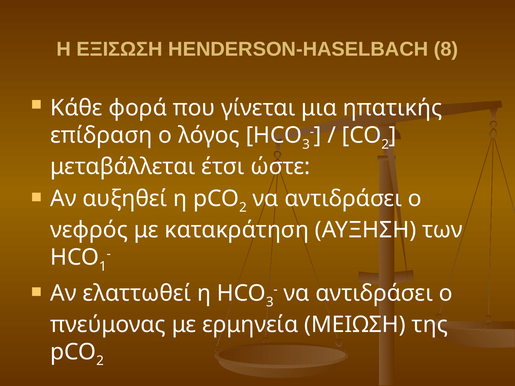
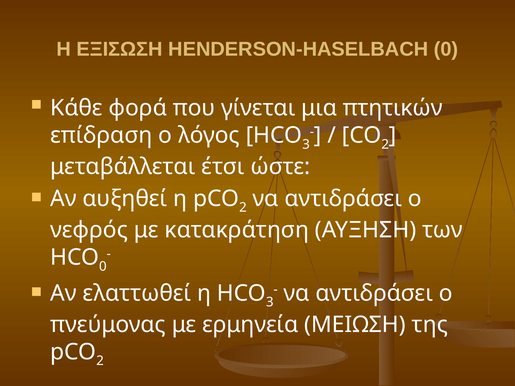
HENDERSON-HASELBACH 8: 8 -> 0
ηπατικής: ηπατικής -> πτητικών
1 at (103, 266): 1 -> 0
